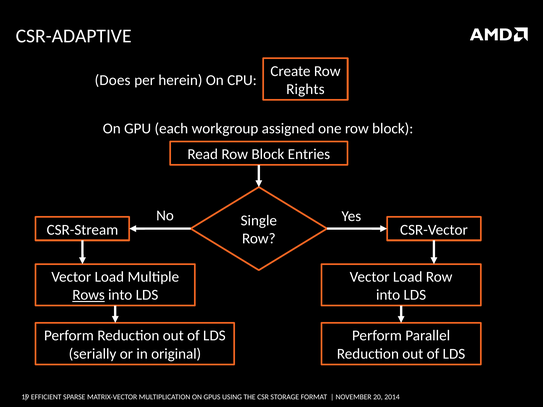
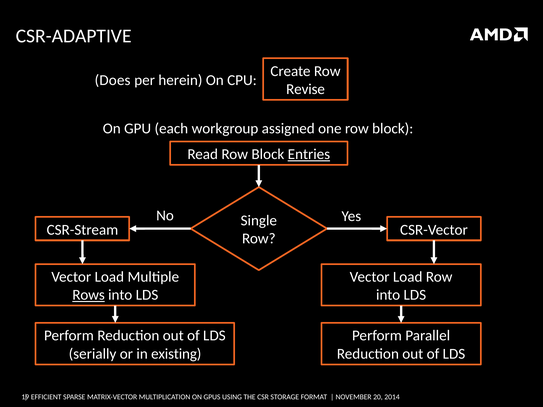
Rights: Rights -> Revise
Entries underline: none -> present
original: original -> existing
